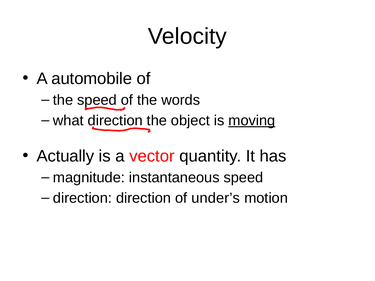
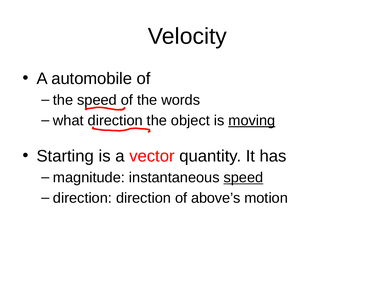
Actually: Actually -> Starting
speed at (243, 178) underline: none -> present
under’s: under’s -> above’s
